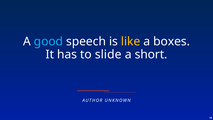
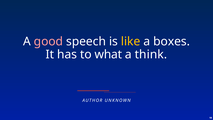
good colour: light blue -> pink
slide: slide -> what
short: short -> think
